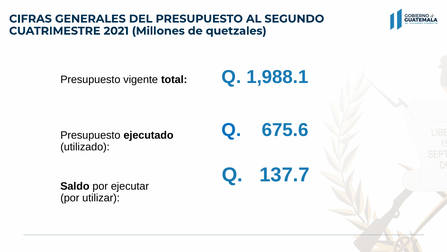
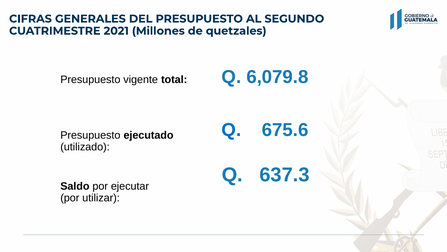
1,988.1: 1,988.1 -> 6,079.8
137.7: 137.7 -> 637.3
